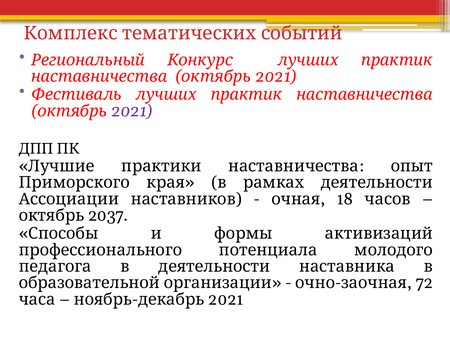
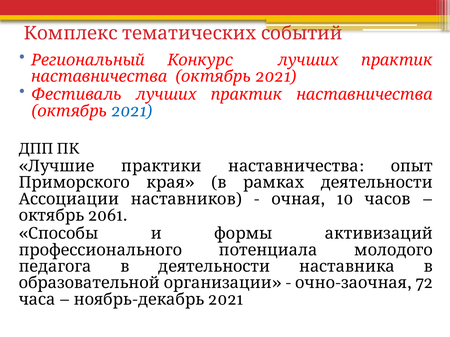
2021 at (132, 111) colour: purple -> blue
18: 18 -> 10
2037: 2037 -> 2061
